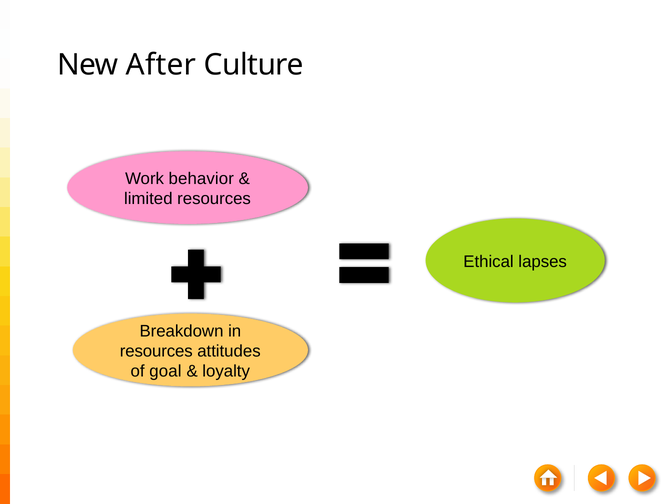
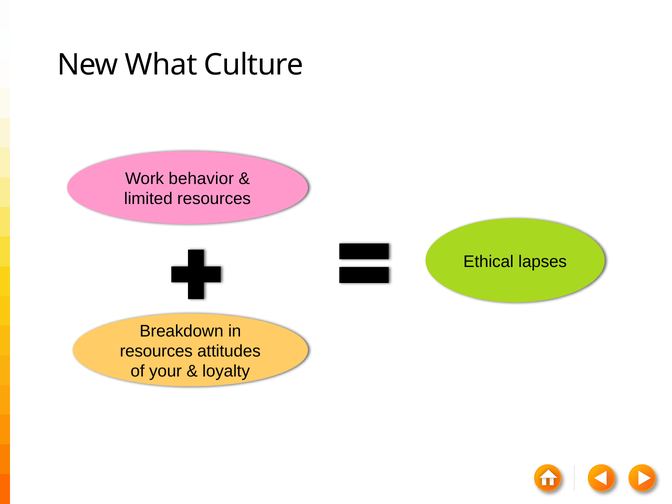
After: After -> What
goal: goal -> your
